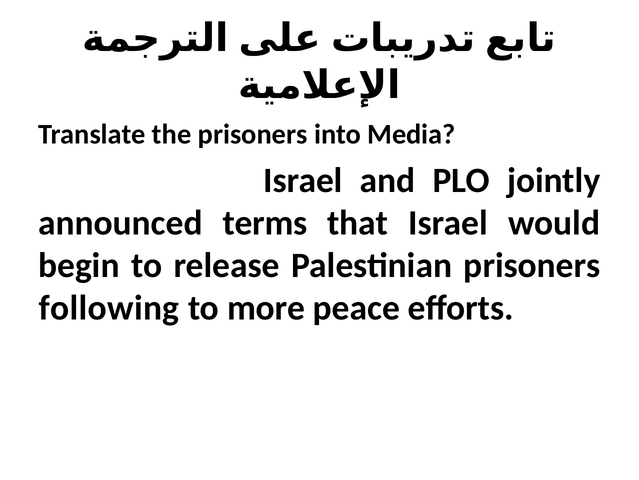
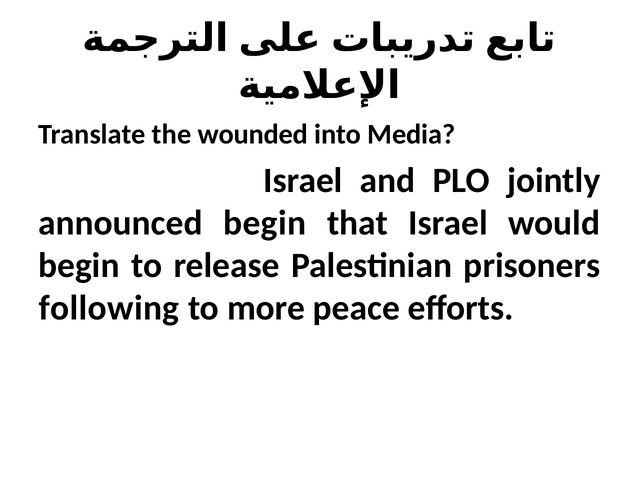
the prisoners: prisoners -> wounded
announced terms: terms -> begin
